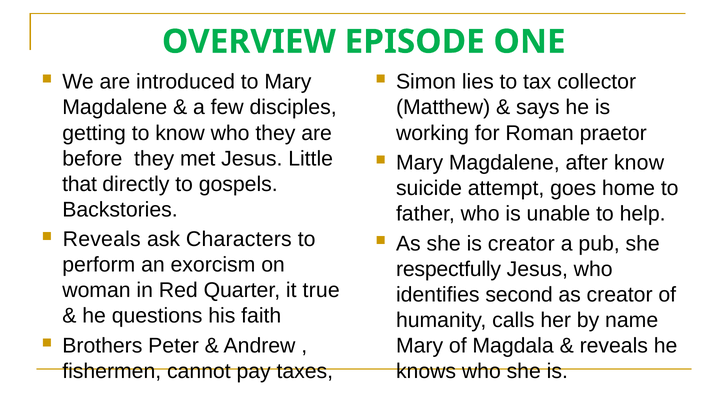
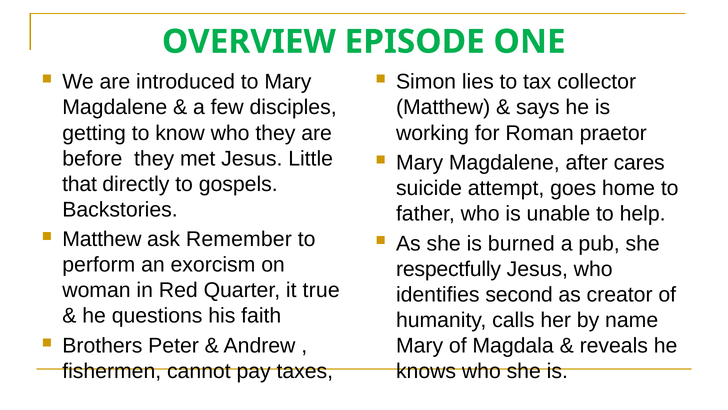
after know: know -> cares
Reveals at (102, 239): Reveals -> Matthew
Characters: Characters -> Remember
is creator: creator -> burned
